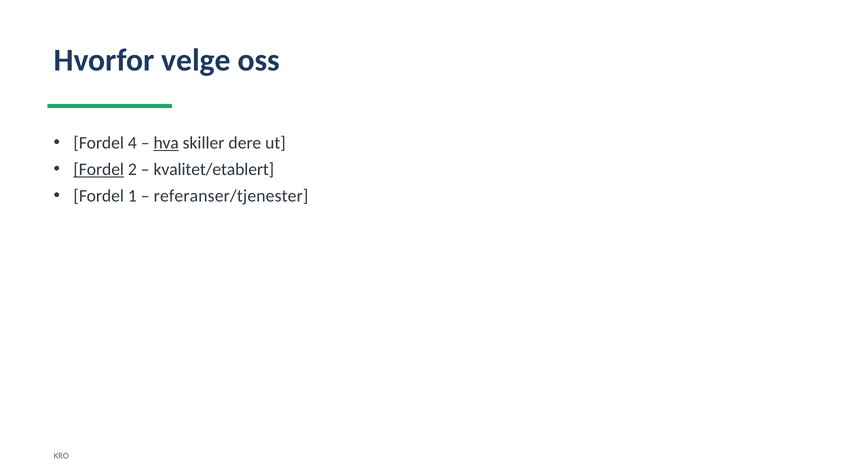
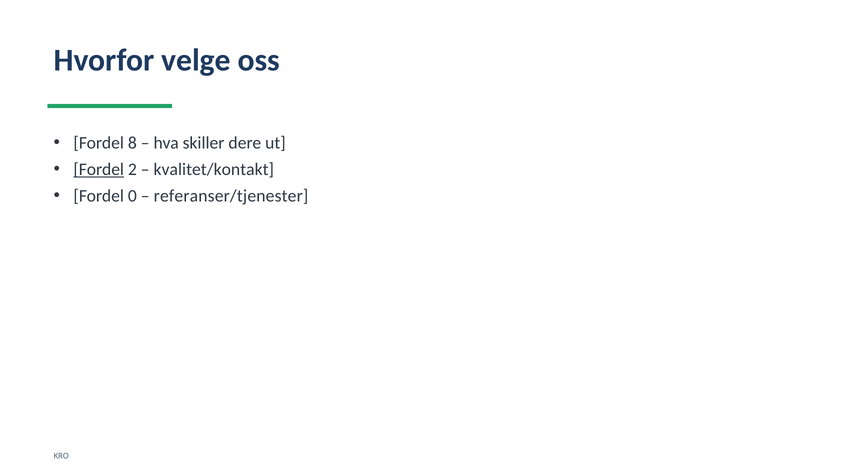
4: 4 -> 8
hva underline: present -> none
kvalitet/etablert: kvalitet/etablert -> kvalitet/kontakt
1: 1 -> 0
